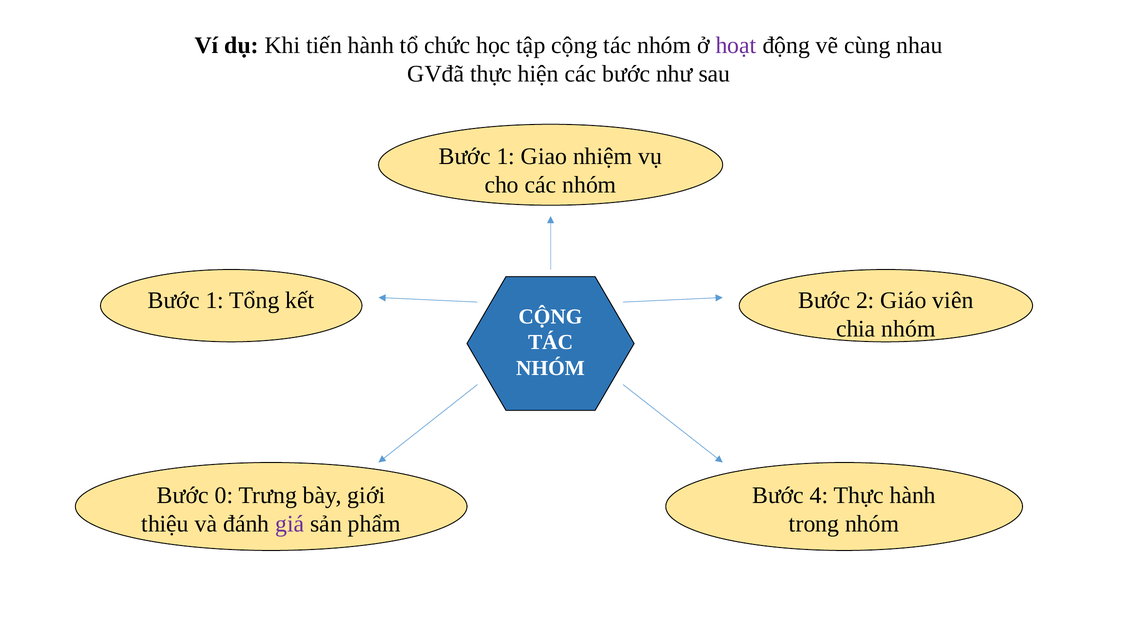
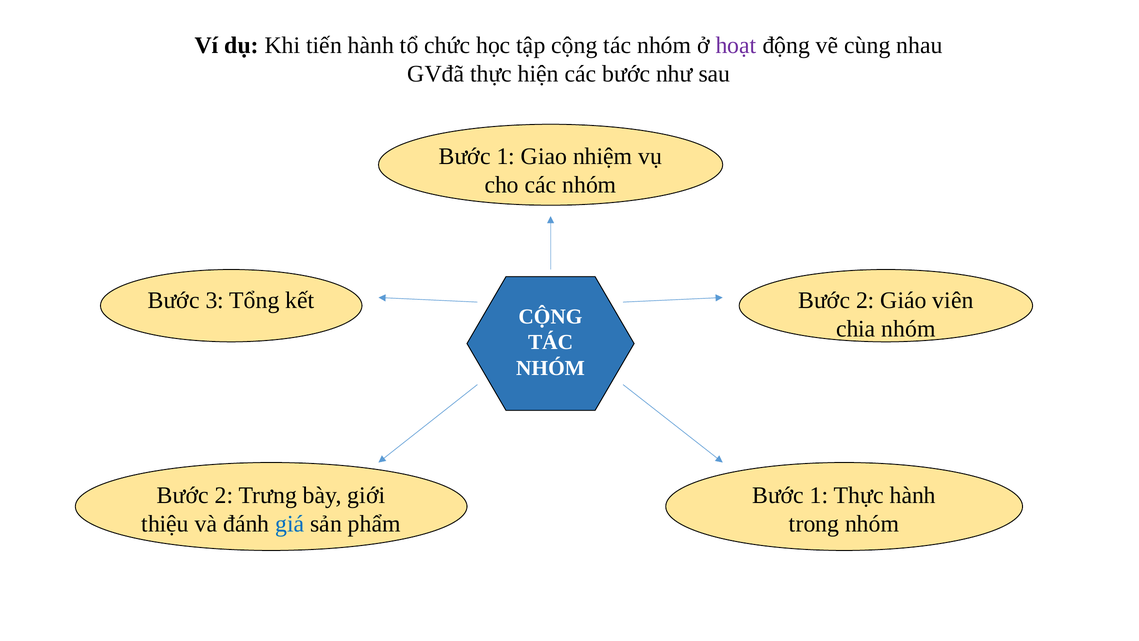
1 at (215, 300): 1 -> 3
0 at (224, 495): 0 -> 2
4 at (819, 495): 4 -> 1
giá colour: purple -> blue
